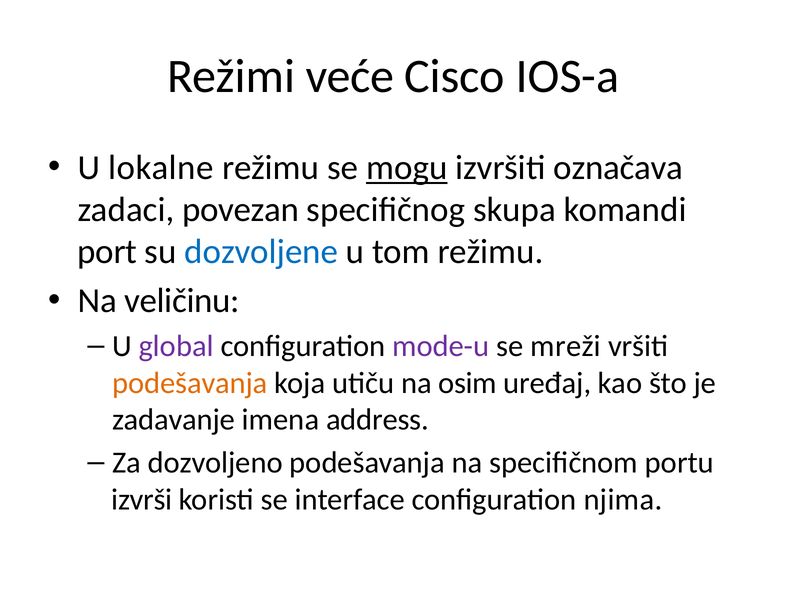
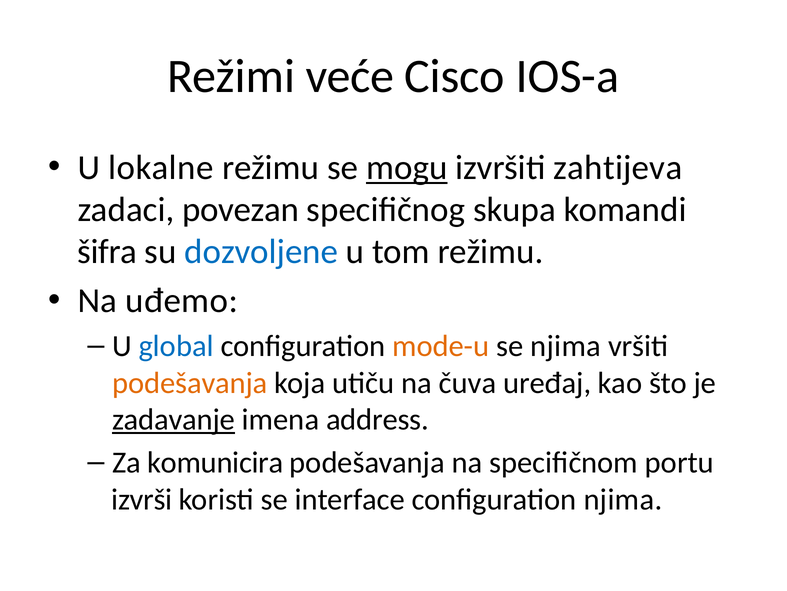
označava: označava -> zahtijeva
port: port -> šifra
veličinu: veličinu -> uđemo
global colour: purple -> blue
mode-u colour: purple -> orange
se mreži: mreži -> njima
osim: osim -> čuva
zadavanje underline: none -> present
dozvoljeno: dozvoljeno -> komunicira
